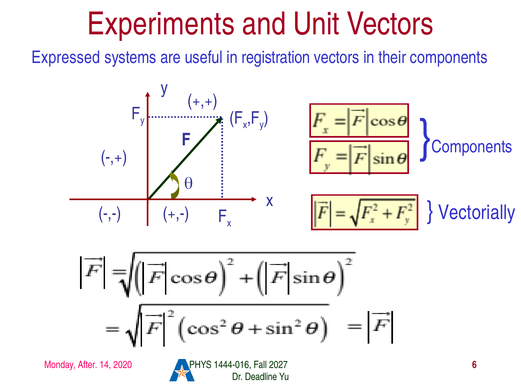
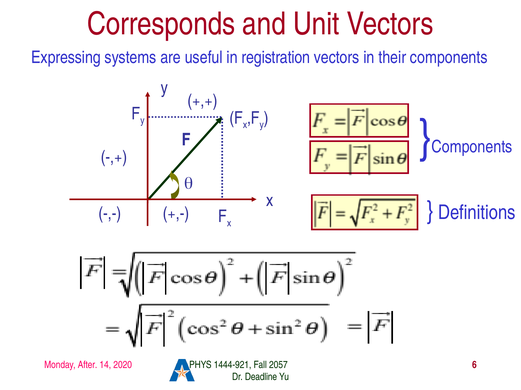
Experiments: Experiments -> Corresponds
Expressed: Expressed -> Expressing
Vectorially: Vectorially -> Definitions
1444-016: 1444-016 -> 1444-921
2027: 2027 -> 2057
